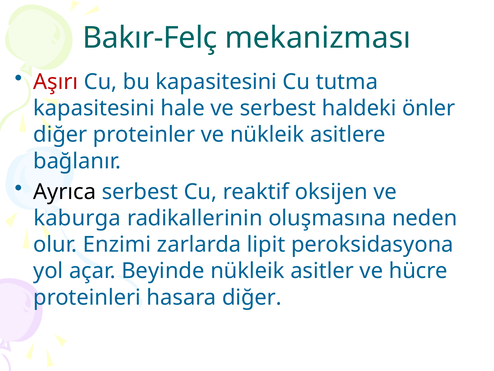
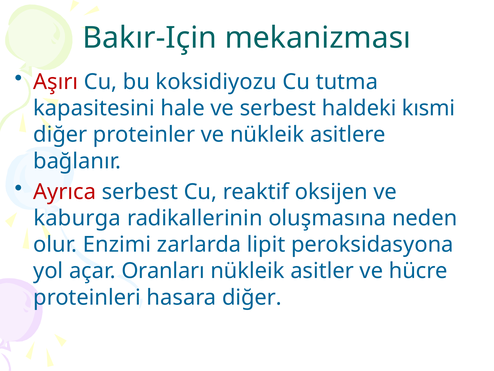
Bakır-Felç: Bakır-Felç -> Bakır-Için
bu kapasitesini: kapasitesini -> koksidiyozu
önler: önler -> kısmi
Ayrıca colour: black -> red
Beyinde: Beyinde -> Oranları
